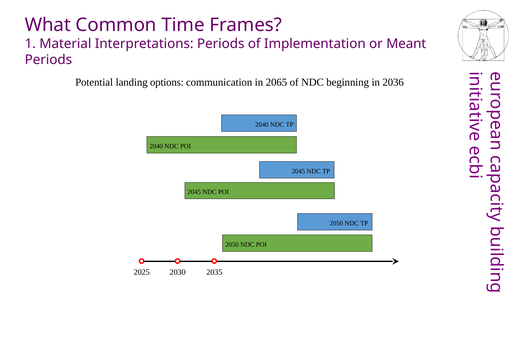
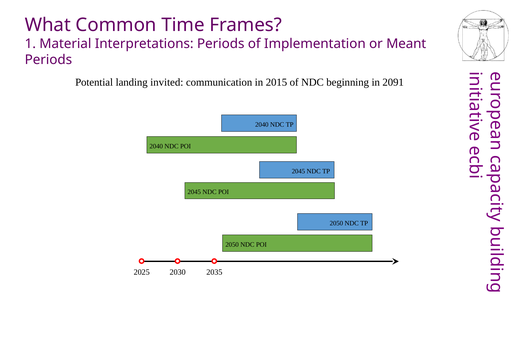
options: options -> invited
2065: 2065 -> 2015
2036: 2036 -> 2091
